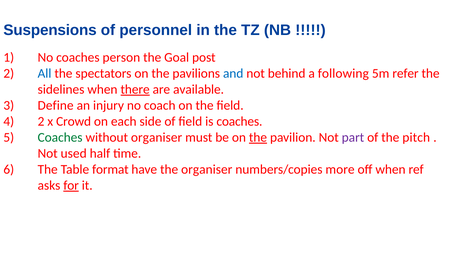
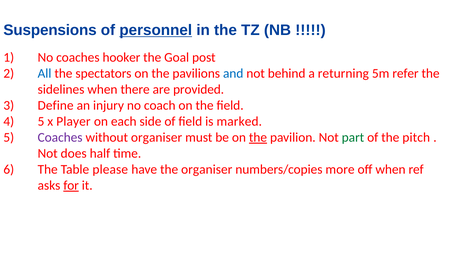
personnel underline: none -> present
person: person -> hooker
following: following -> returning
there underline: present -> none
available: available -> provided
4 2: 2 -> 5
Crowd: Crowd -> Player
is coaches: coaches -> marked
Coaches at (60, 137) colour: green -> purple
part colour: purple -> green
used: used -> does
format: format -> please
